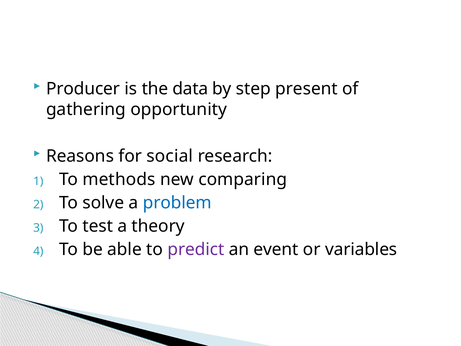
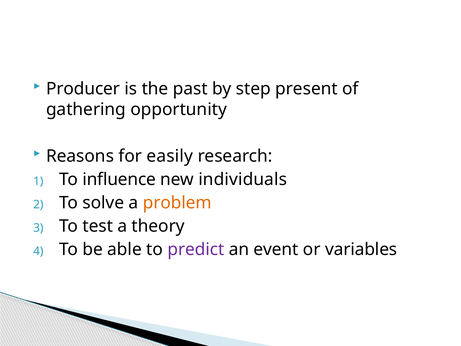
data: data -> past
social: social -> easily
methods: methods -> influence
comparing: comparing -> individuals
problem colour: blue -> orange
